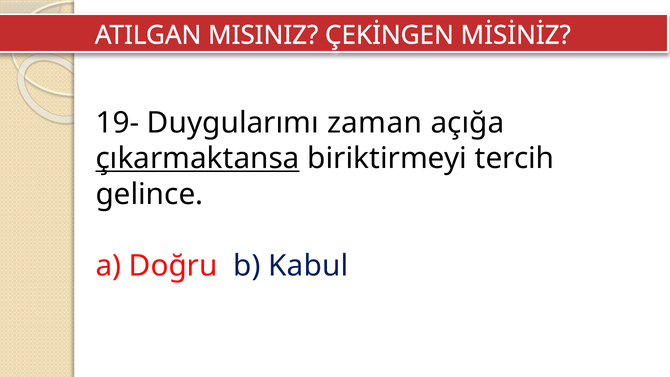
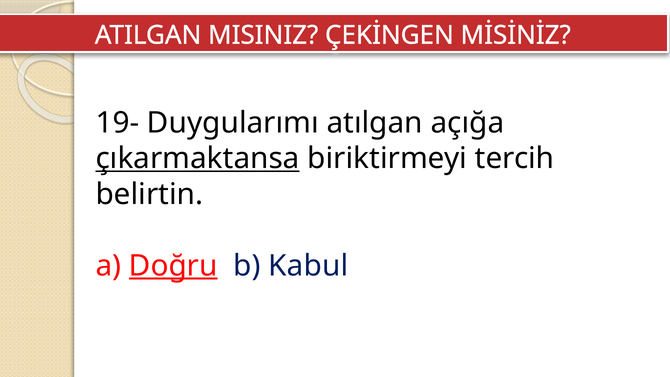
zaman: zaman -> atılgan
gelince: gelince -> belirtin
Doğru underline: none -> present
